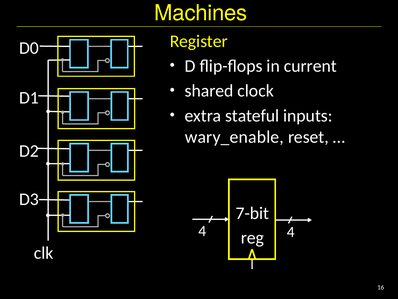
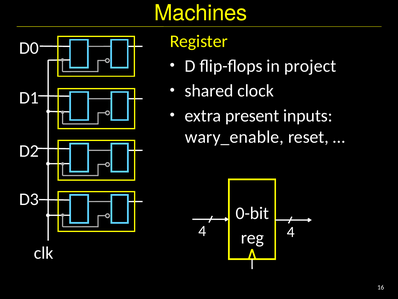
current: current -> project
stateful: stateful -> present
7-bit: 7-bit -> 0-bit
